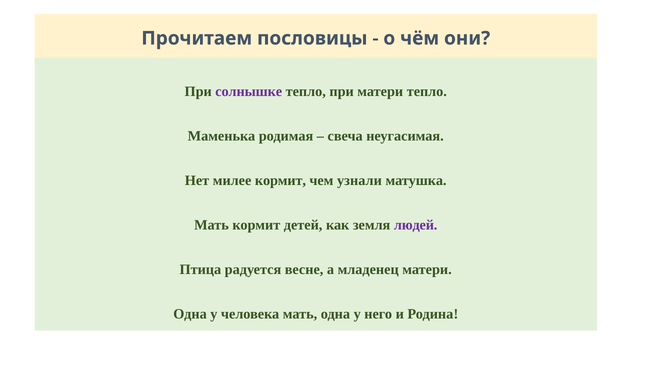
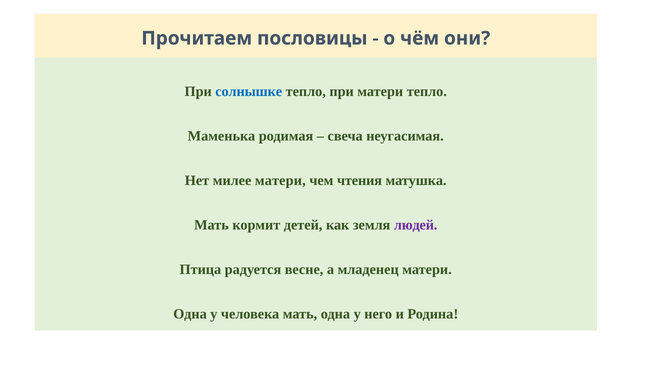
солнышке colour: purple -> blue
милее кормит: кормит -> матери
узнали: узнали -> чтения
